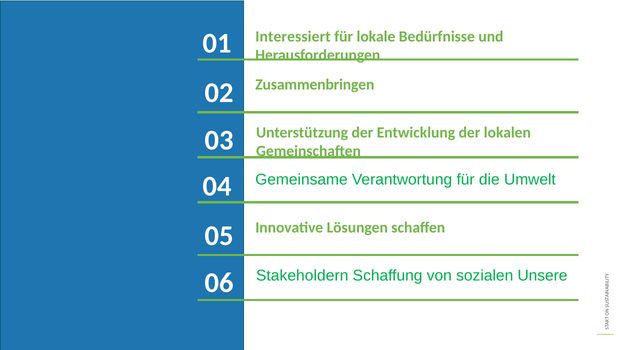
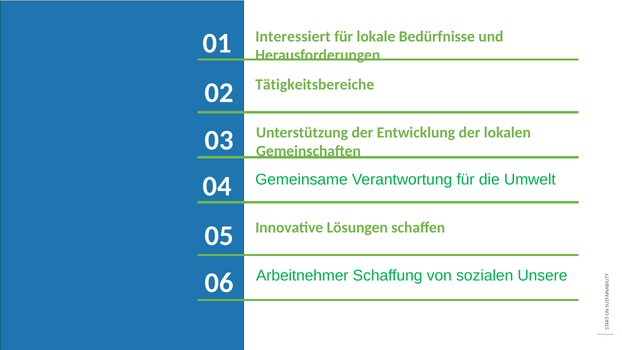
Zusammenbringen: Zusammenbringen -> Tätigkeitsbereiche
Stakeholdern: Stakeholdern -> Arbeitnehmer
